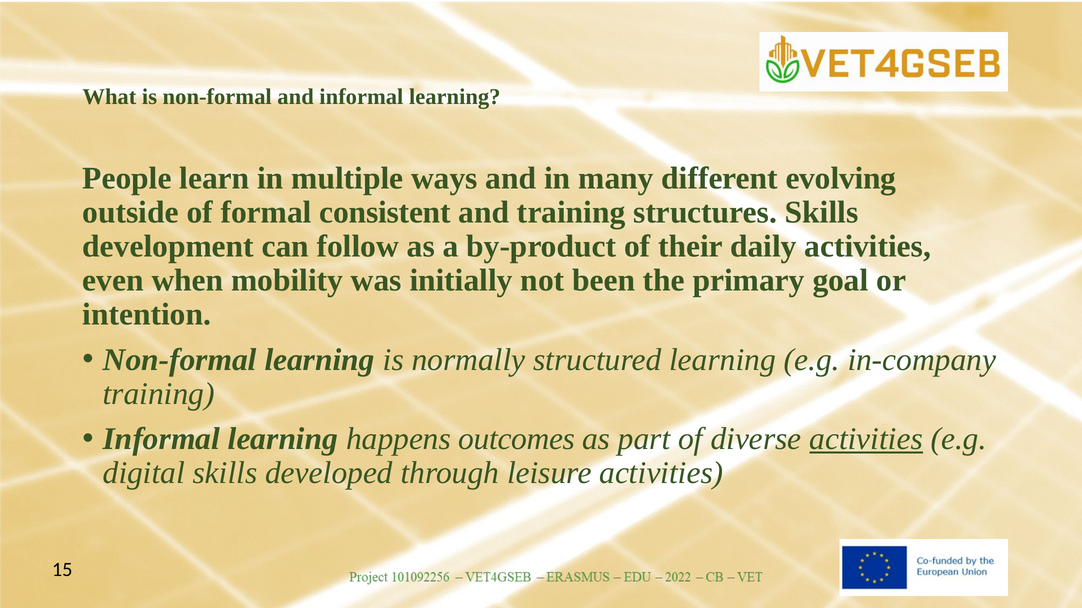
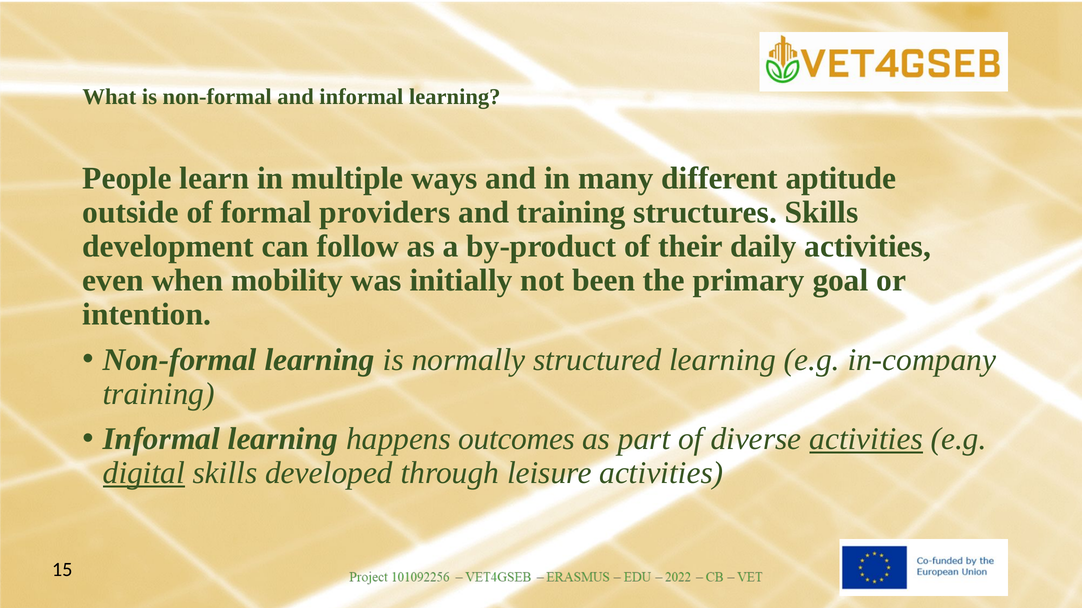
evolving: evolving -> aptitude
consistent: consistent -> providers
digital underline: none -> present
